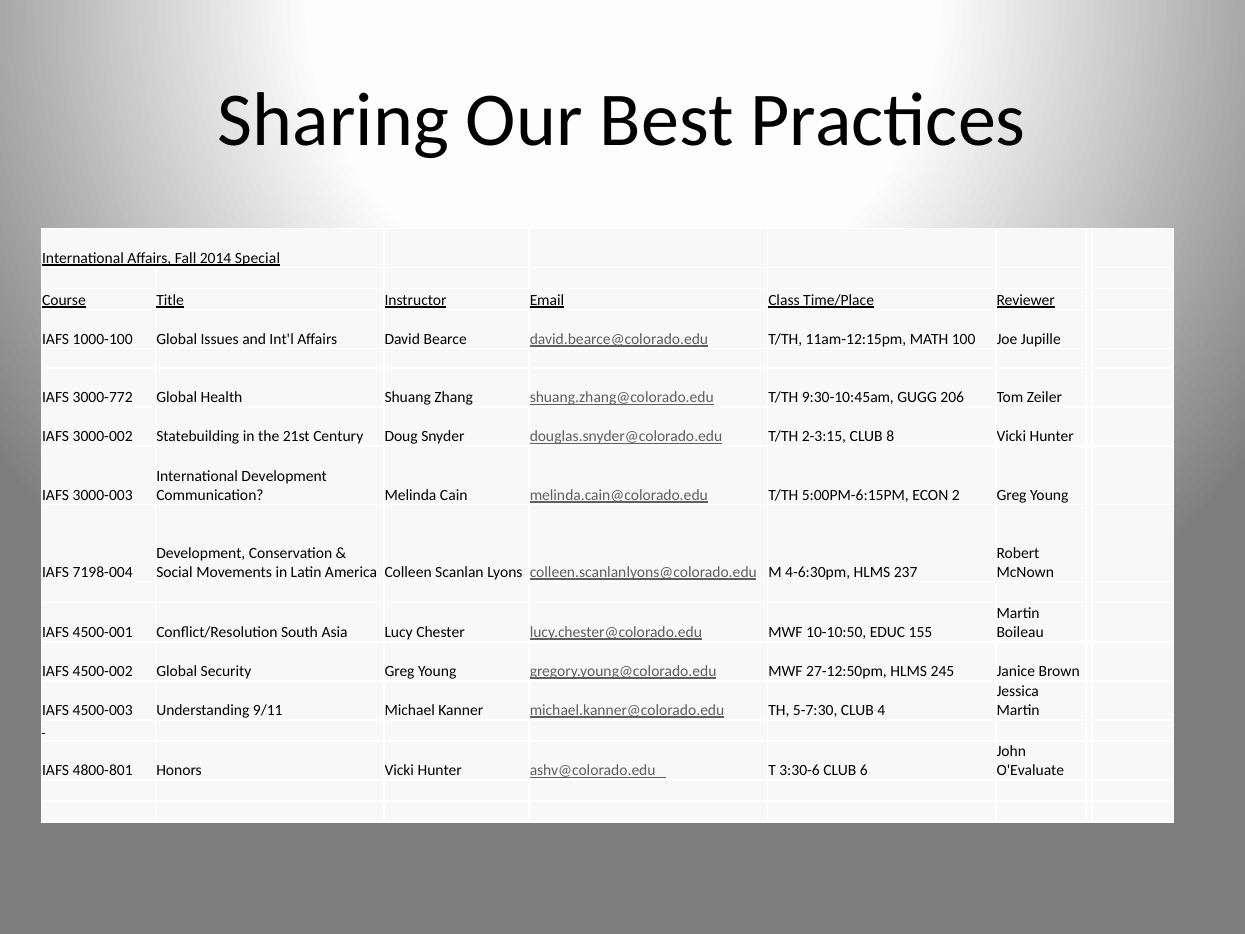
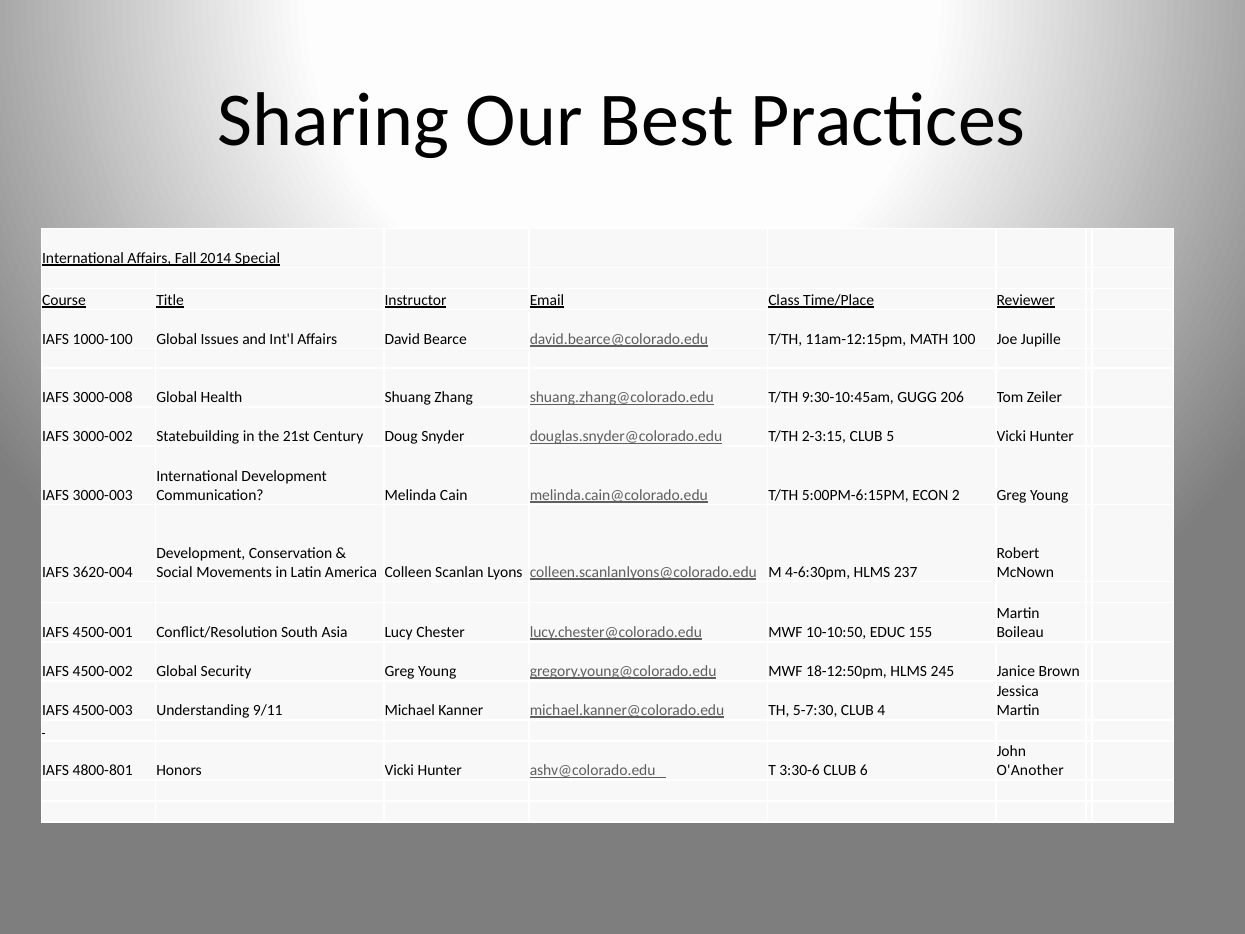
3000-772: 3000-772 -> 3000-008
8: 8 -> 5
7198-004: 7198-004 -> 3620-004
27-12:50pm: 27-12:50pm -> 18-12:50pm
O'Evaluate: O'Evaluate -> O'Another
